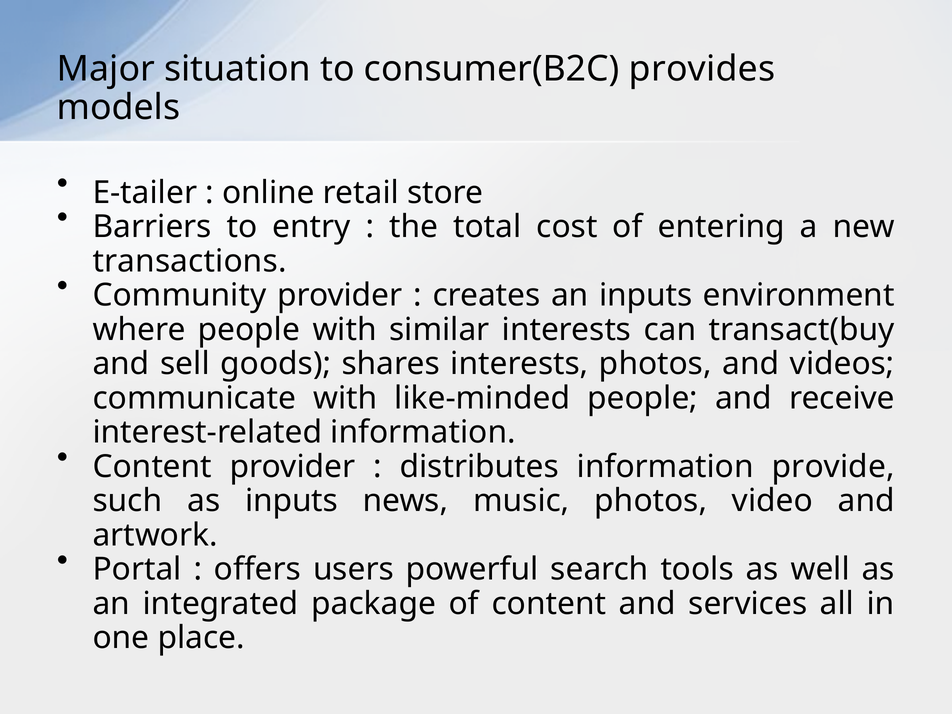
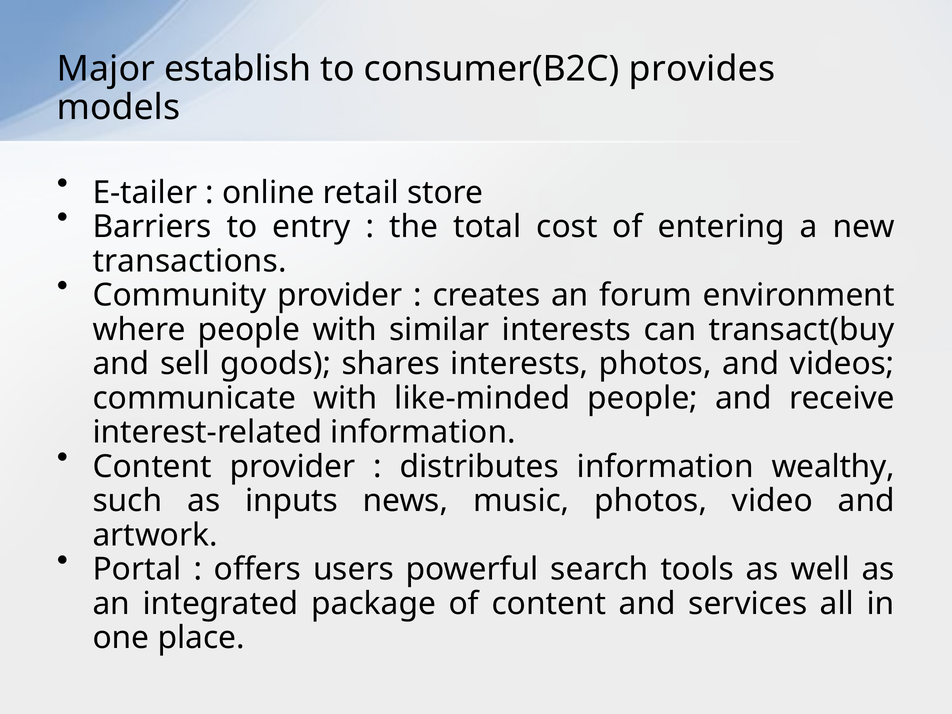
situation: situation -> establish
an inputs: inputs -> forum
provide: provide -> wealthy
